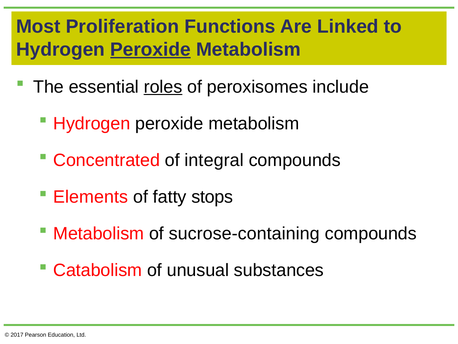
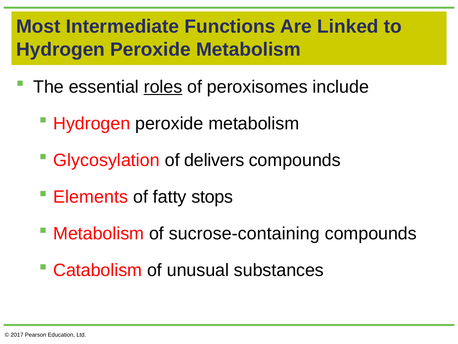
Proliferation: Proliferation -> Intermediate
Peroxide at (151, 49) underline: present -> none
Concentrated: Concentrated -> Glycosylation
integral: integral -> delivers
